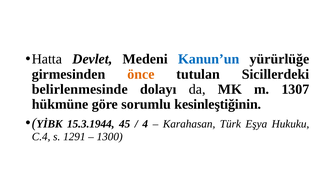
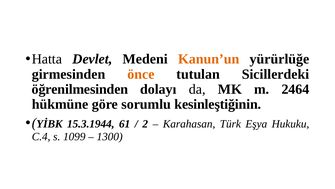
Kanun’un colour: blue -> orange
belirlenmesinde: belirlenmesinde -> öğrenilmesinden
1307: 1307 -> 2464
45: 45 -> 61
4: 4 -> 2
1291: 1291 -> 1099
